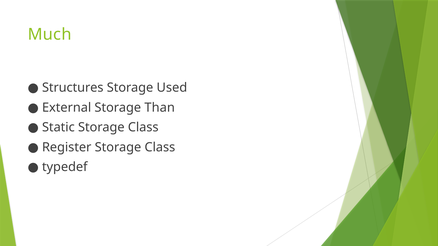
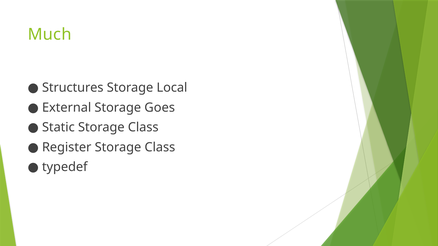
Used: Used -> Local
Than: Than -> Goes
